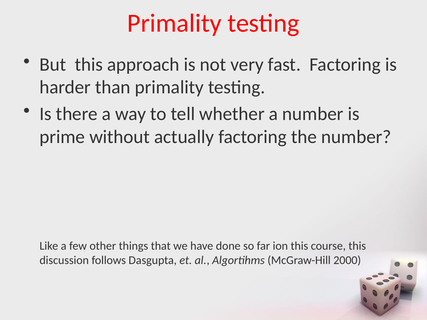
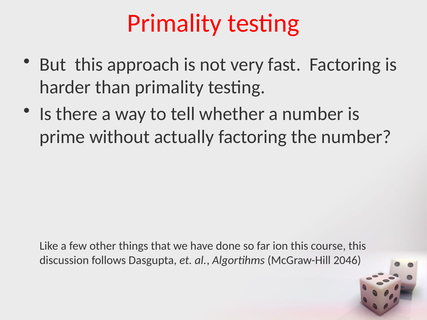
2000: 2000 -> 2046
